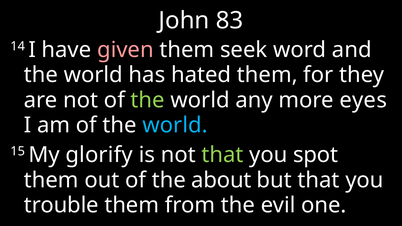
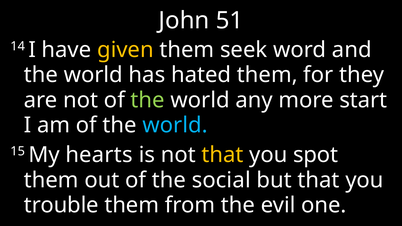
83: 83 -> 51
given colour: pink -> yellow
eyes: eyes -> start
glorify: glorify -> hearts
that at (222, 155) colour: light green -> yellow
about: about -> social
